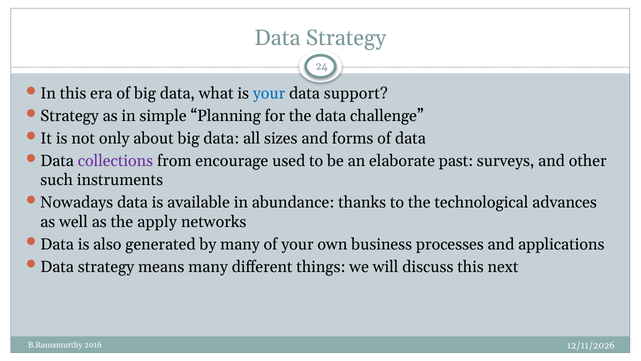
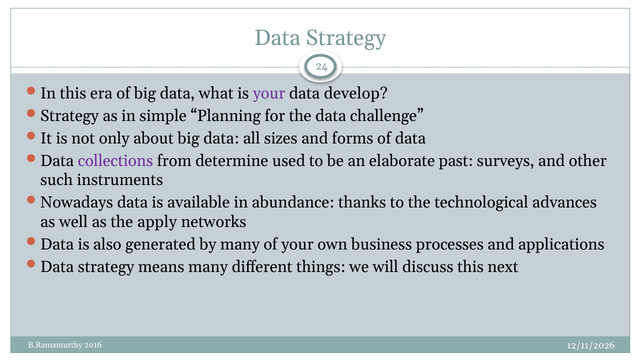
your at (269, 93) colour: blue -> purple
support: support -> develop
encourage: encourage -> determine
